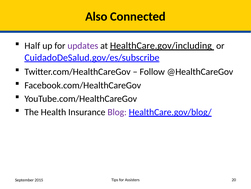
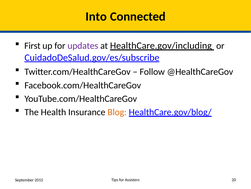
Also: Also -> Into
Half: Half -> First
Blog colour: purple -> orange
